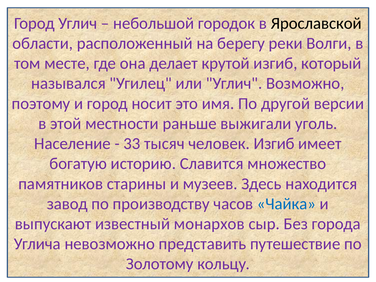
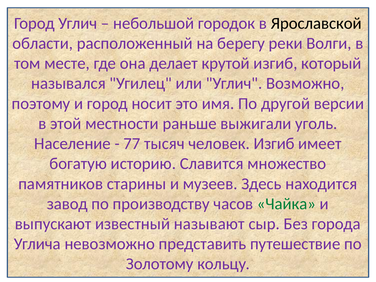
33: 33 -> 77
Чайка colour: blue -> green
монархов: монархов -> называют
